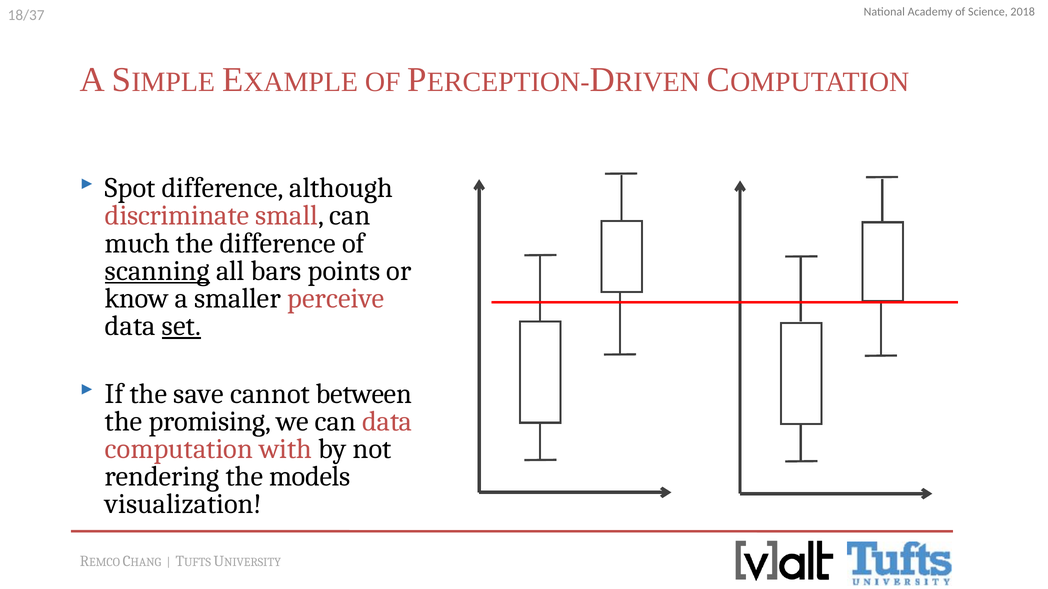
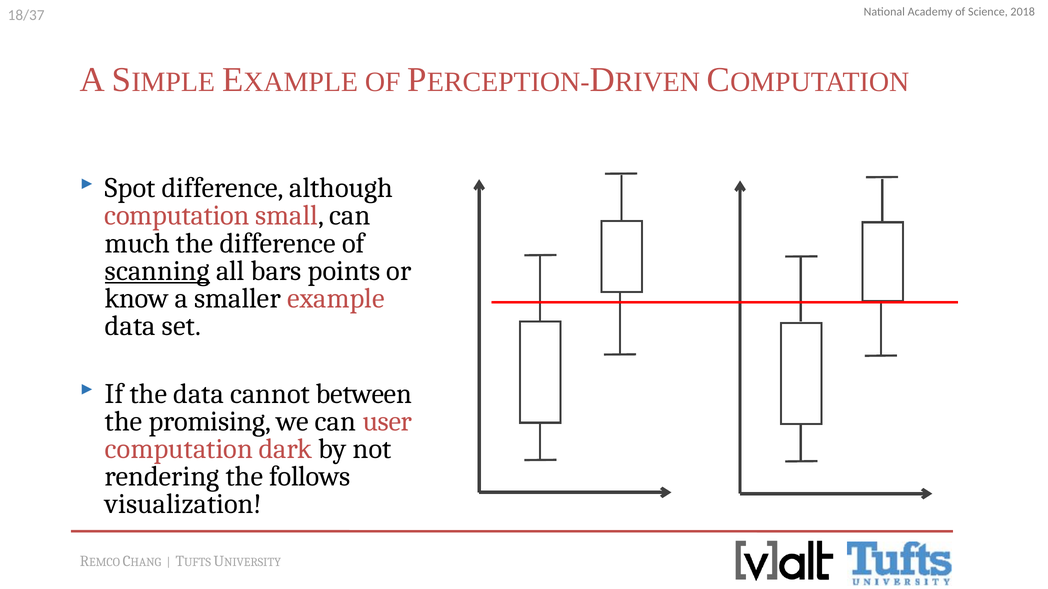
discriminate at (177, 216): discriminate -> computation
perceive: perceive -> example
set underline: present -> none
the save: save -> data
can data: data -> user
with: with -> dark
models: models -> follows
